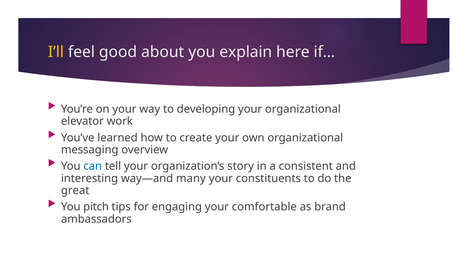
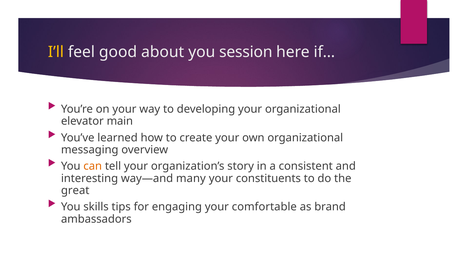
explain: explain -> session
work: work -> main
can colour: blue -> orange
pitch: pitch -> skills
